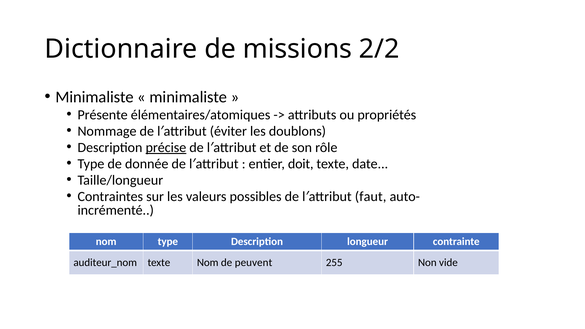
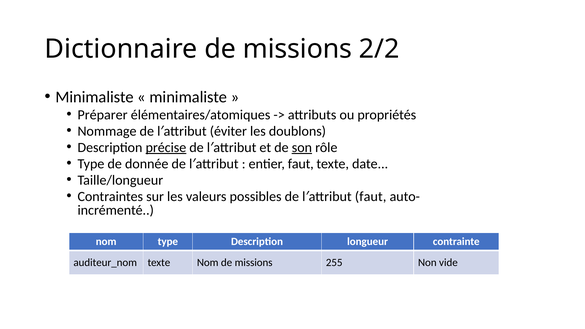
Présente: Présente -> Préparer
son underline: none -> present
entier doit: doit -> faut
Nom de peuvent: peuvent -> missions
